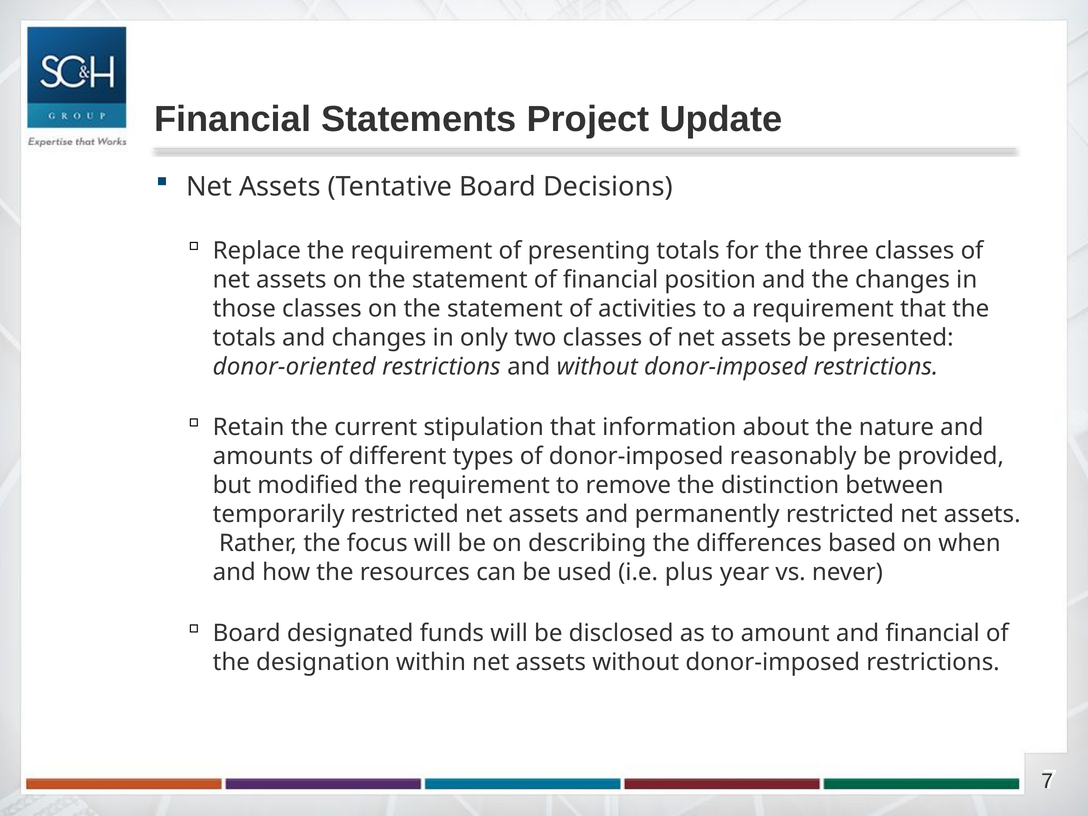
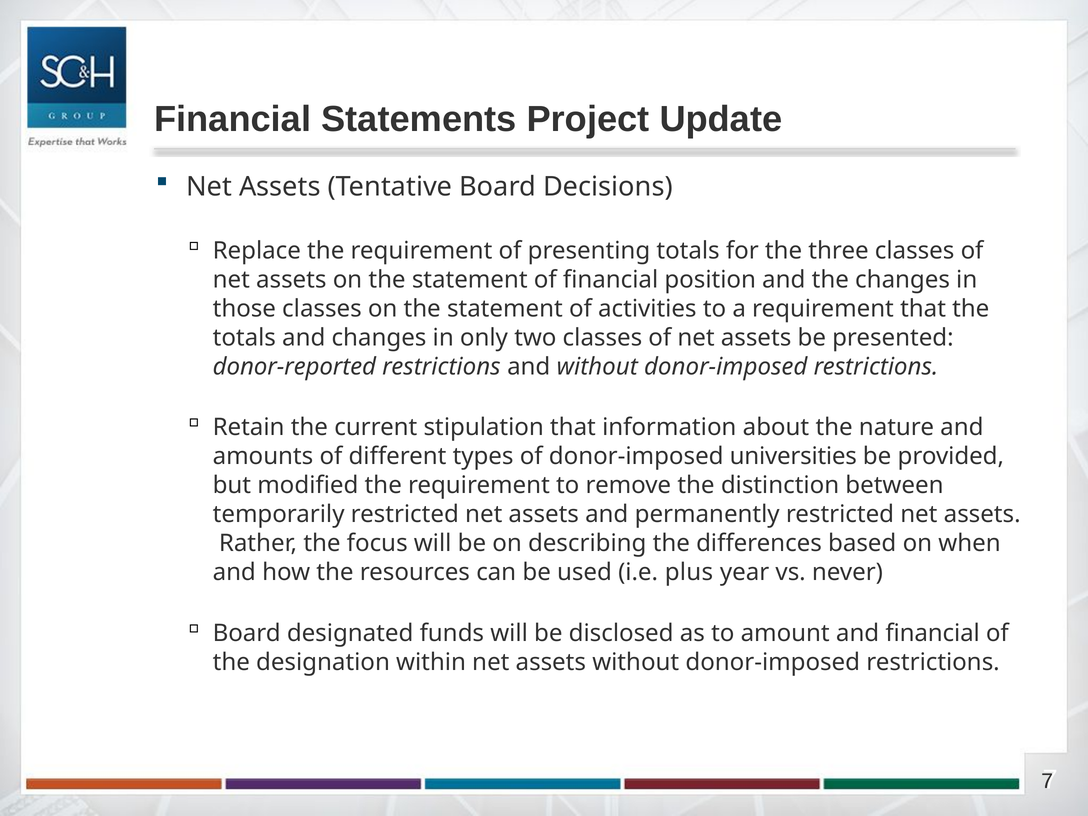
donor-oriented: donor-oriented -> donor-reported
reasonably: reasonably -> universities
